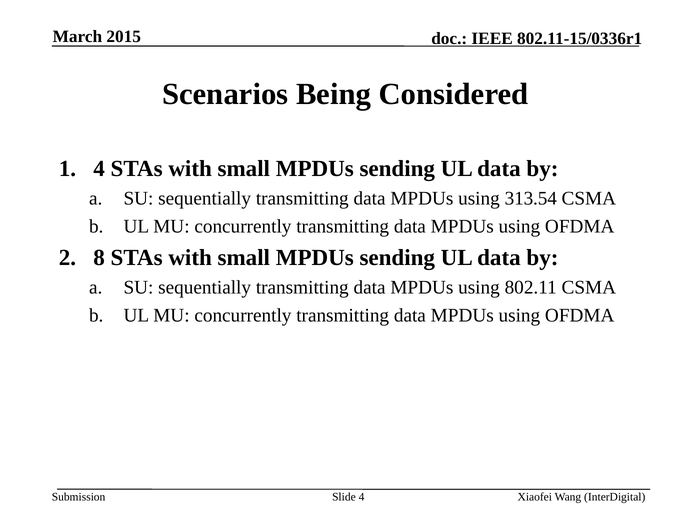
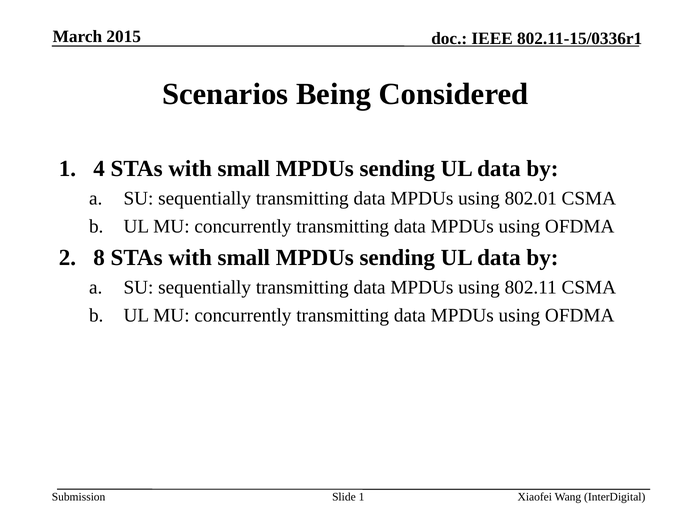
313.54: 313.54 -> 802.01
Slide 4: 4 -> 1
